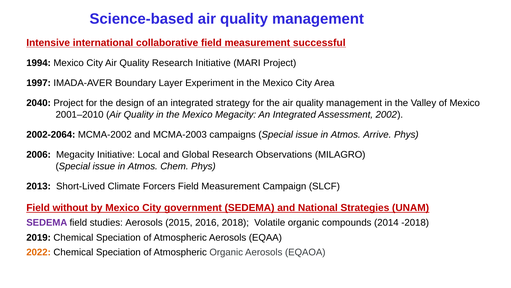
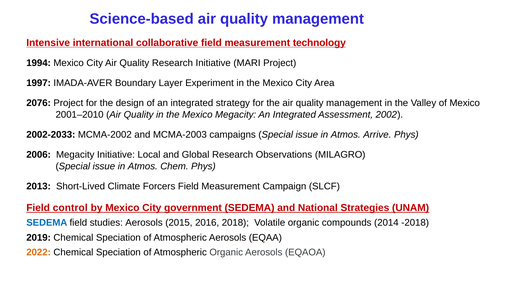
successful: successful -> technology
2040: 2040 -> 2076
2002-2064: 2002-2064 -> 2002-2033
without: without -> control
SEDEMA at (47, 222) colour: purple -> blue
